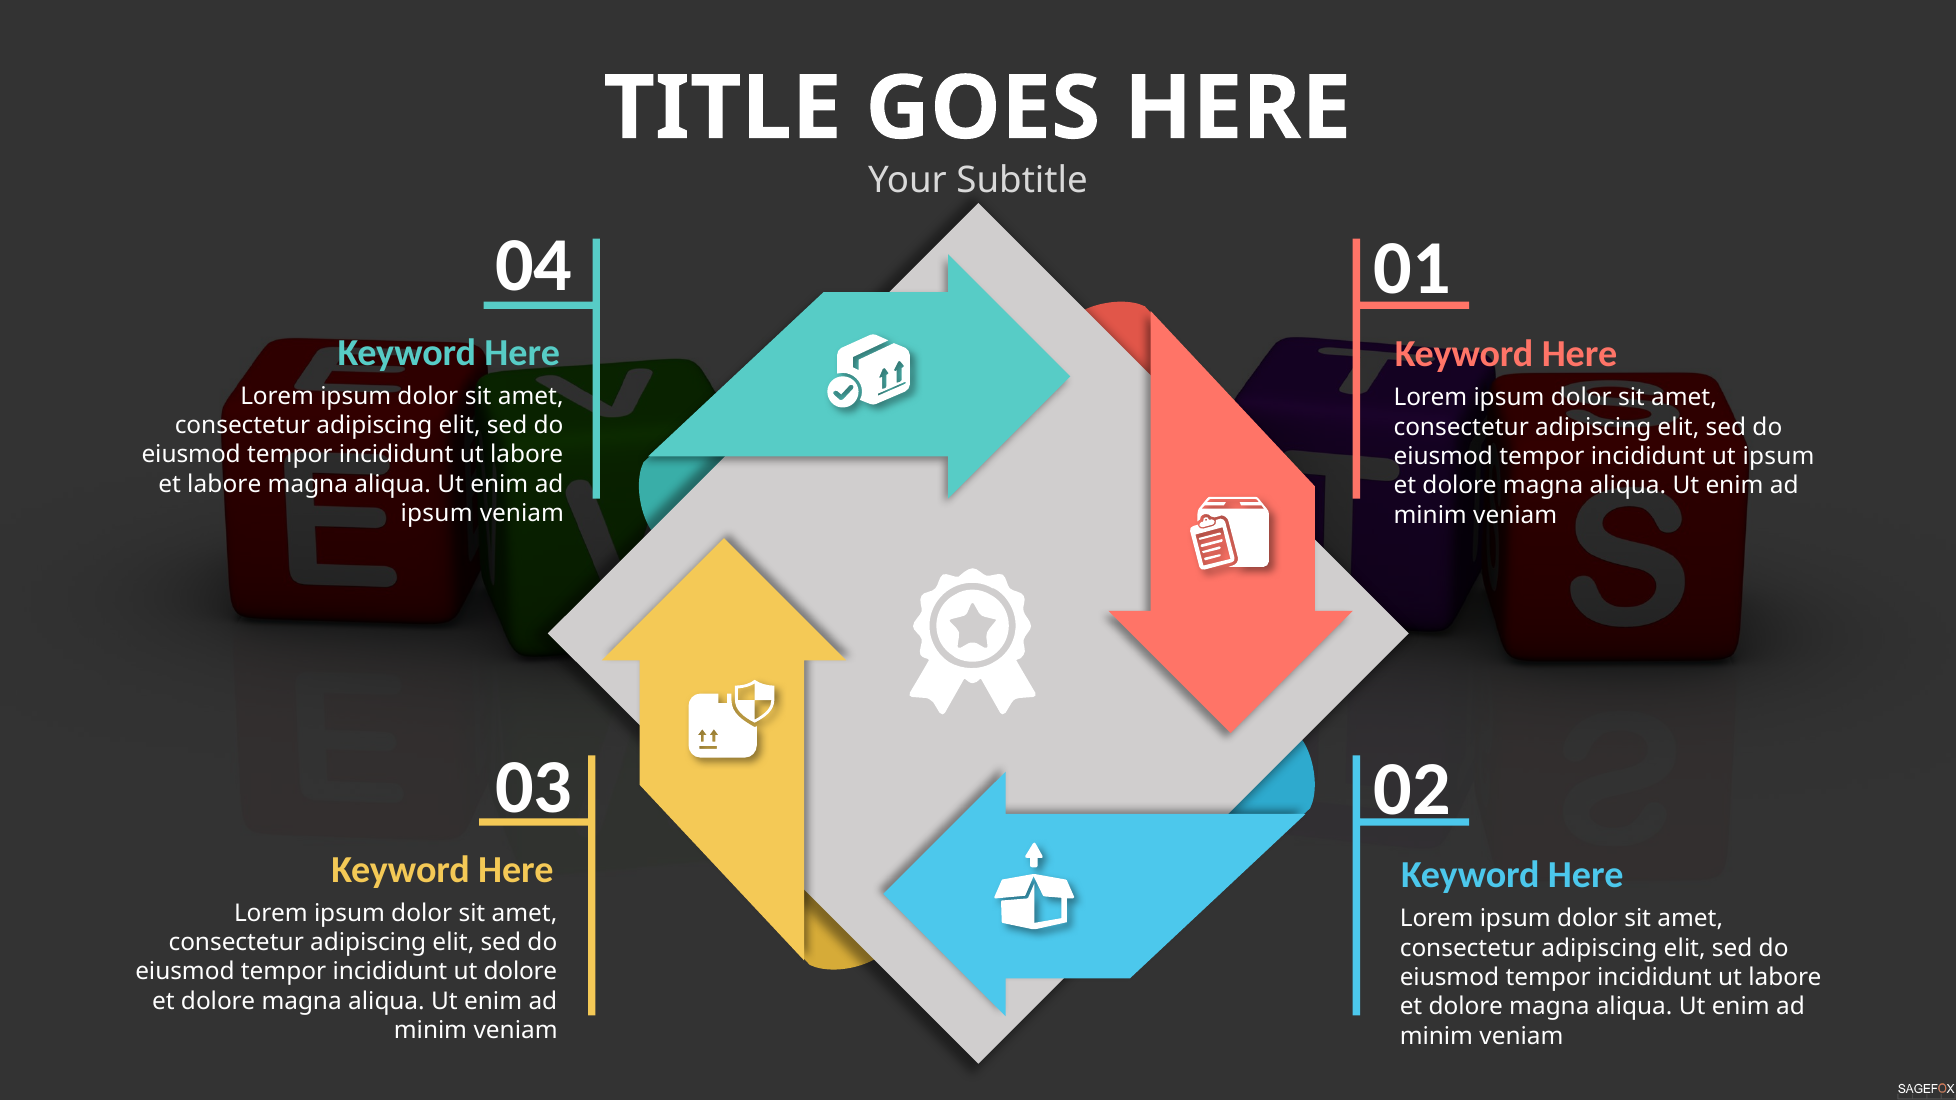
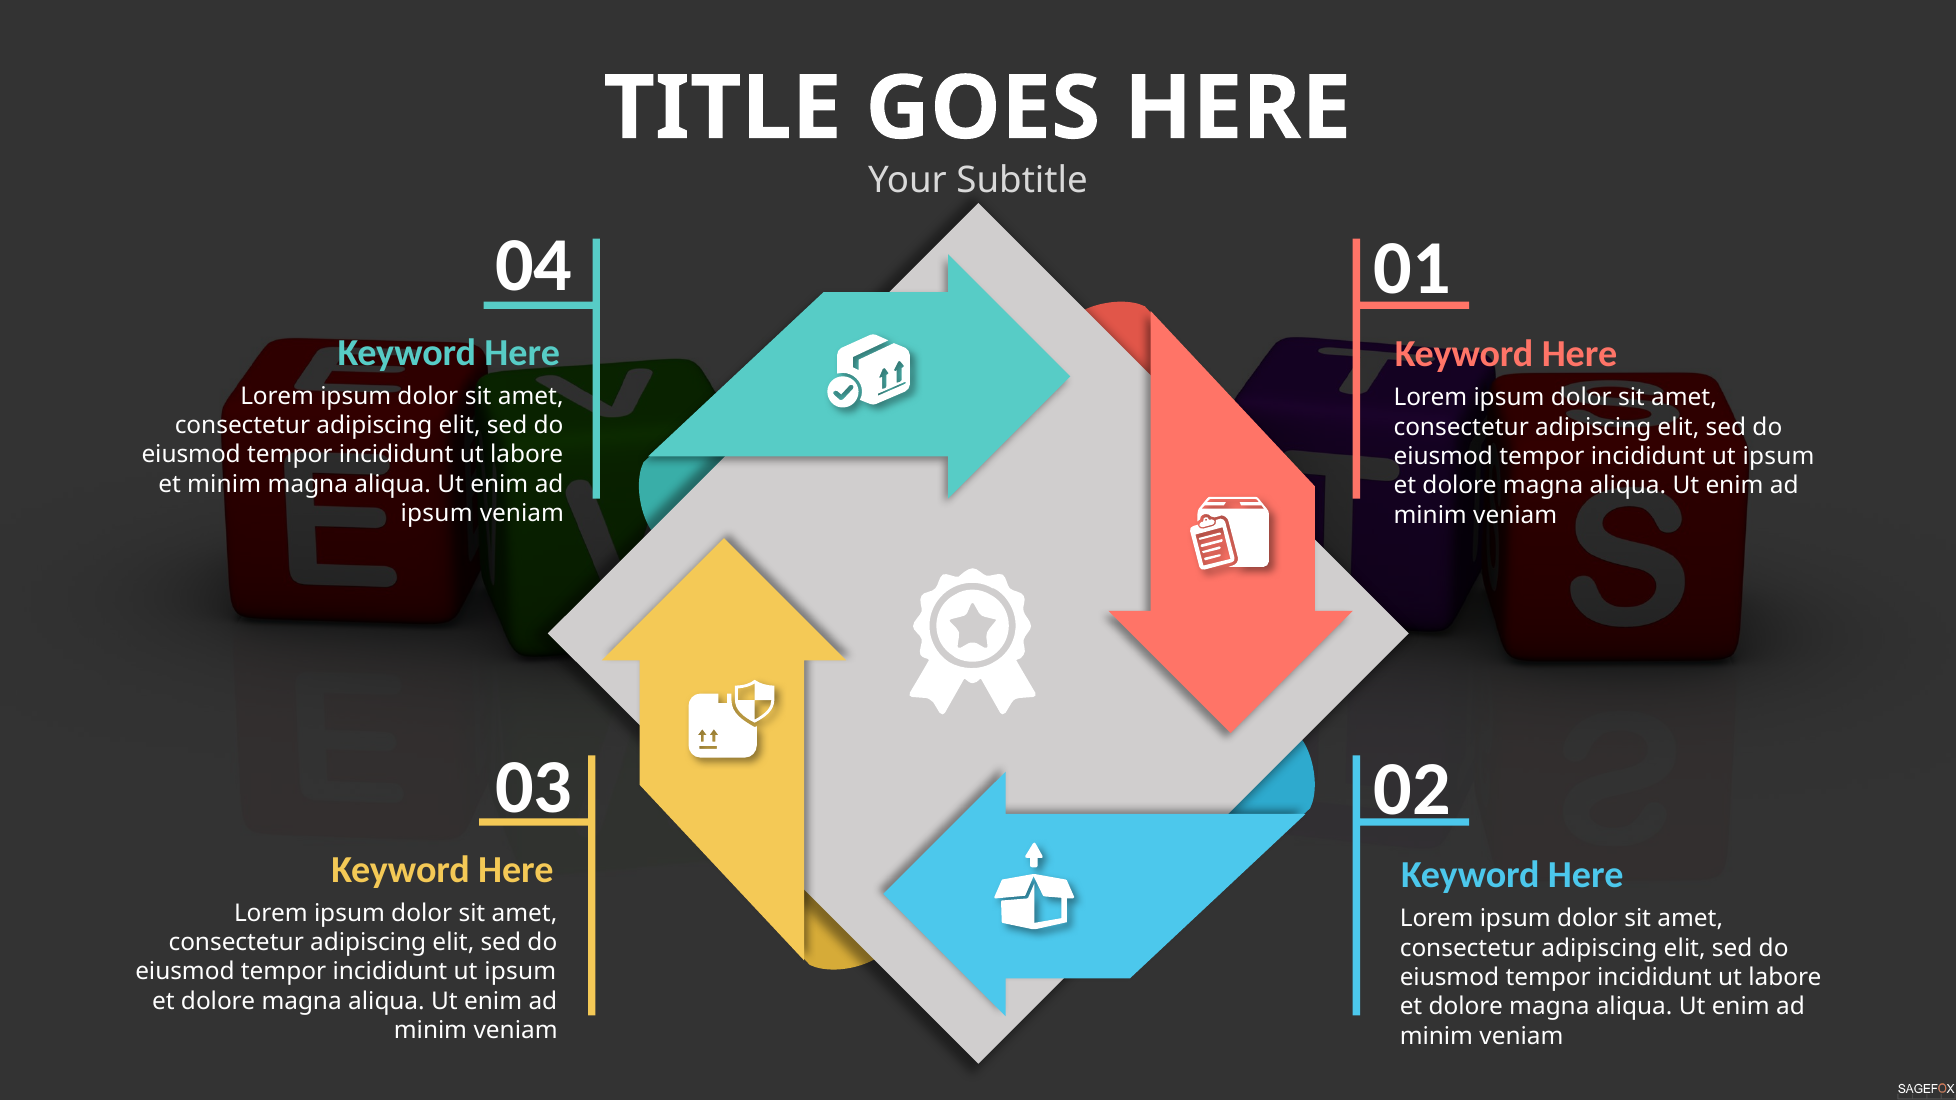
et labore: labore -> minim
dolore at (520, 972): dolore -> ipsum
